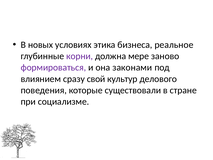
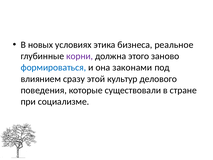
мере: мере -> этого
формироваться colour: purple -> blue
свой: свой -> этой
